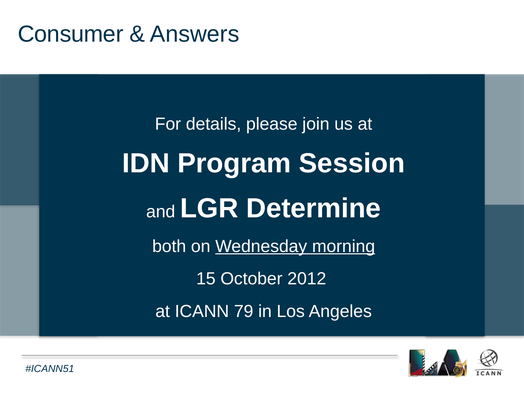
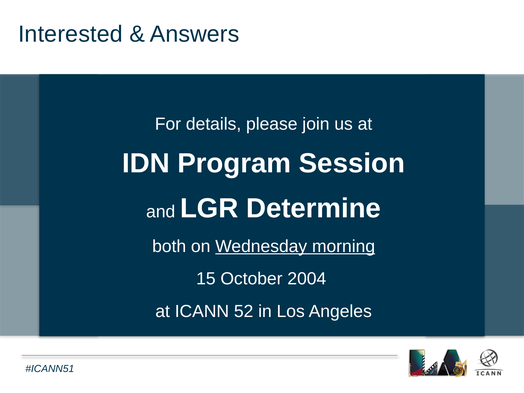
Consumer: Consumer -> Interested
2012: 2012 -> 2004
79: 79 -> 52
